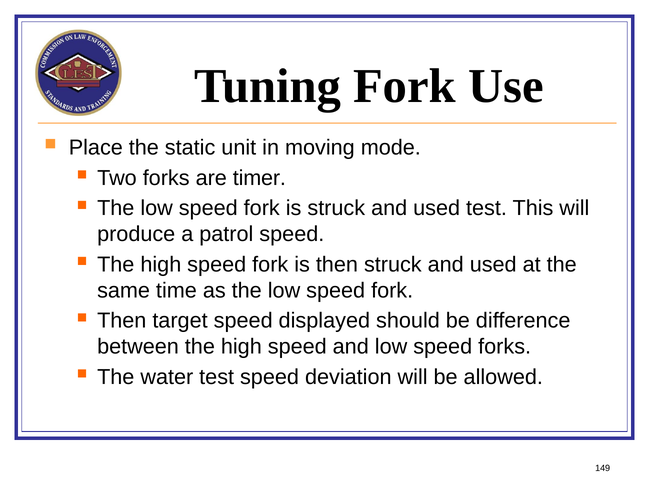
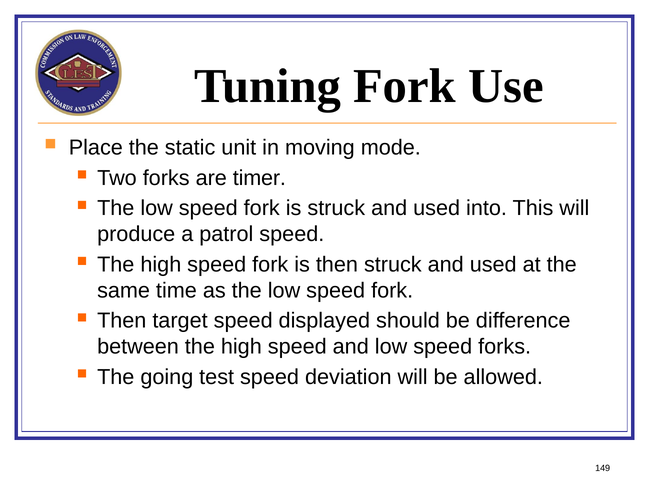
used test: test -> into
water: water -> going
